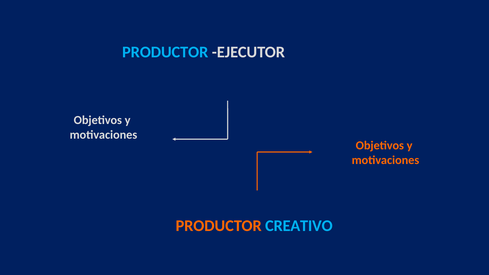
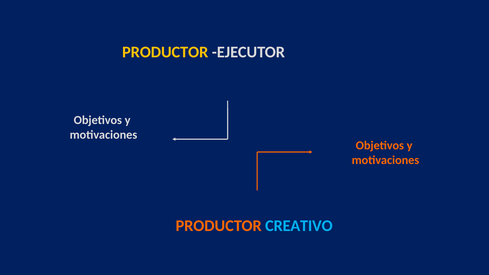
PRODUCTOR at (165, 52) colour: light blue -> yellow
